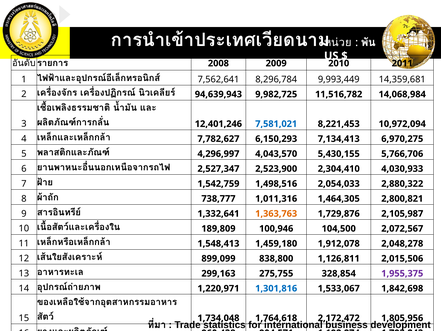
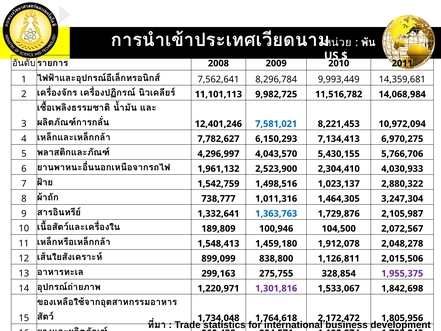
94,639,943: 94,639,943 -> 11,101,113
2,527,347: 2,527,347 -> 1,961,132
2,054,033: 2,054,033 -> 1,023,137
2,800,821: 2,800,821 -> 3,247,304
1,363,763 colour: orange -> blue
1,301,816 colour: blue -> purple
